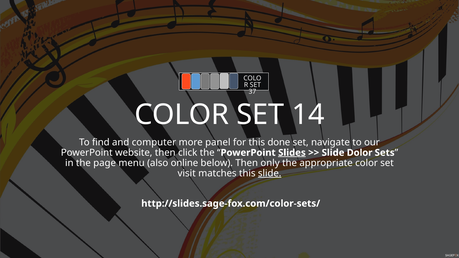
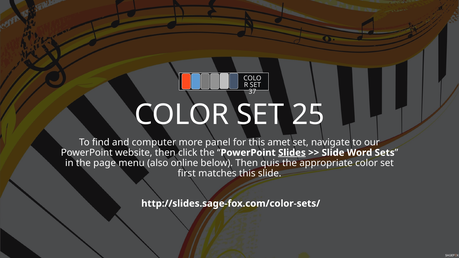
14: 14 -> 25
done: done -> amet
Dolor: Dolor -> Word
only: only -> quis
visit: visit -> first
slide at (270, 173) underline: present -> none
